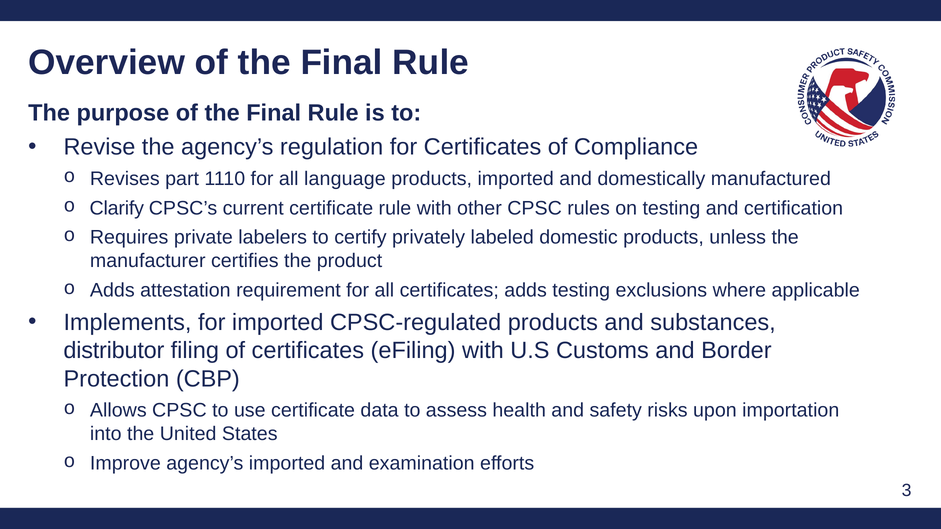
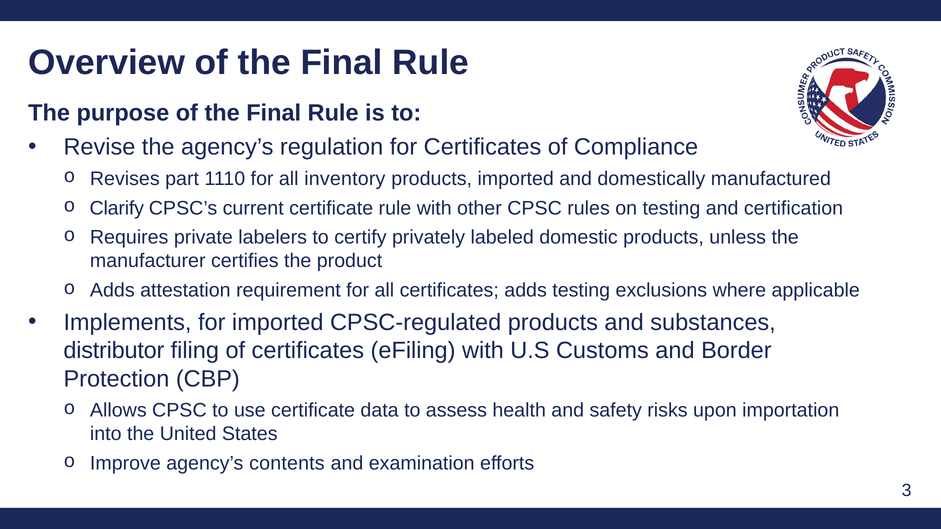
language: language -> inventory
agency’s imported: imported -> contents
